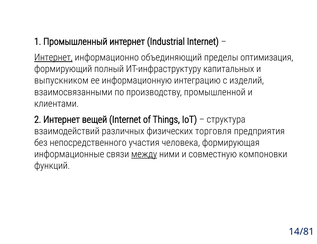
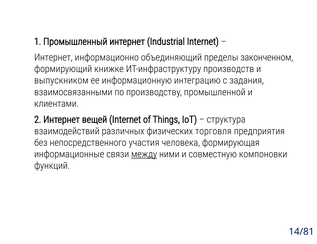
Интернет at (53, 58) underline: present -> none
оптимизация: оптимизация -> законченном
полный: полный -> книжке
капитальных: капитальных -> производств
изделий: изделий -> задания
